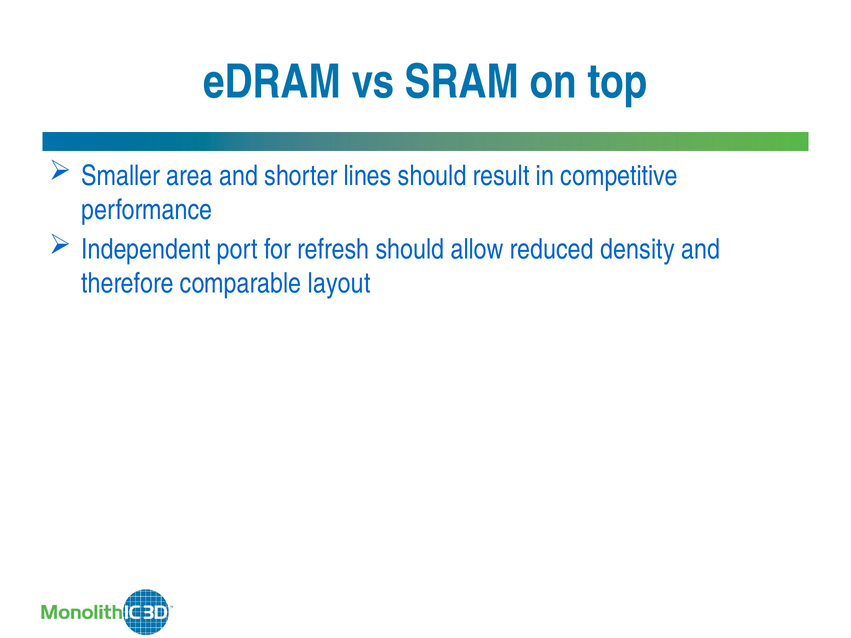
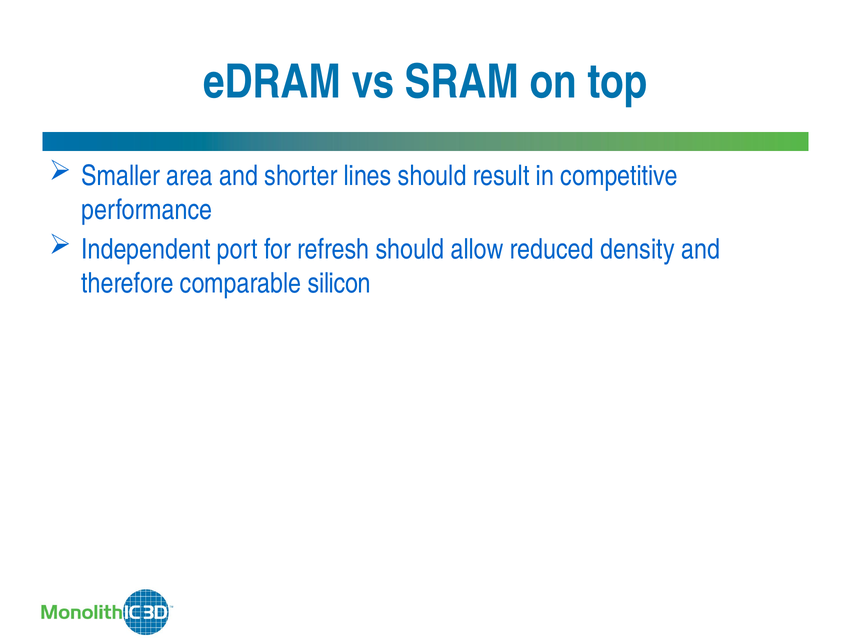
layout: layout -> silicon
